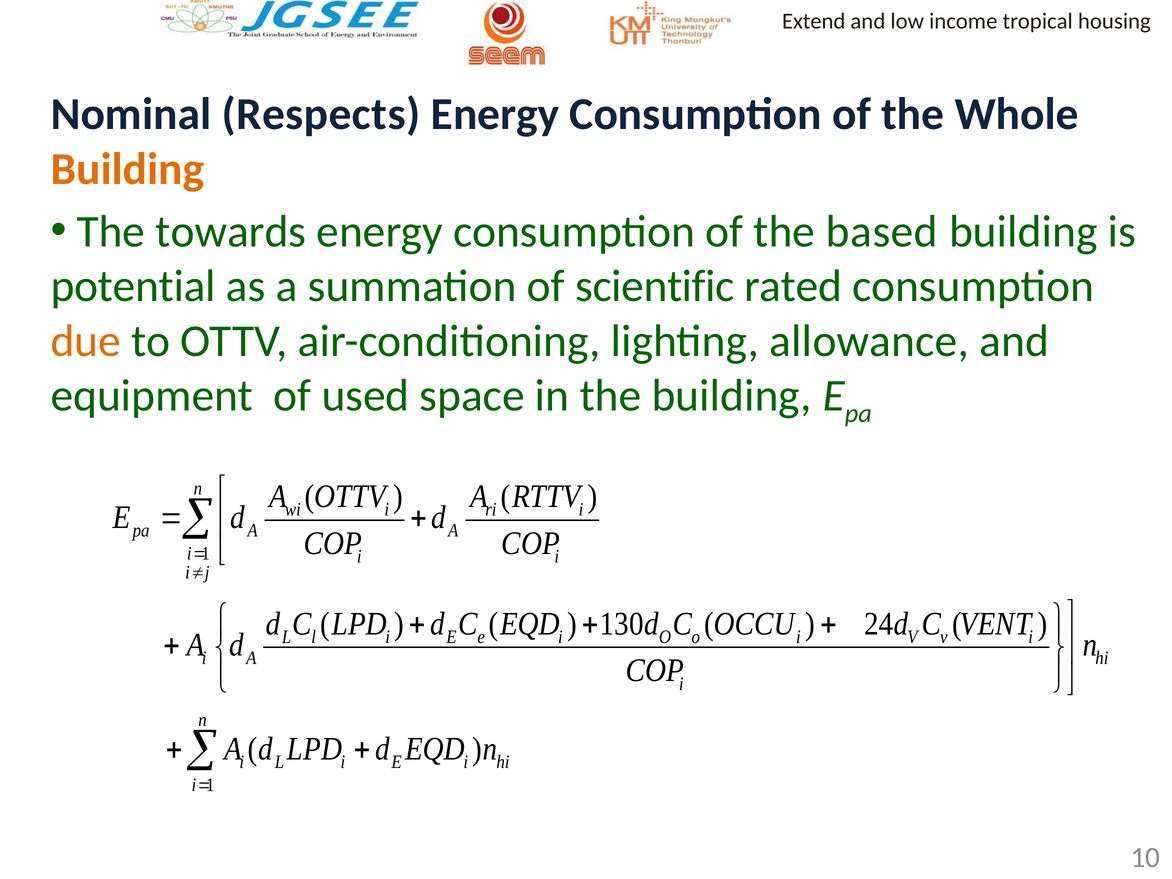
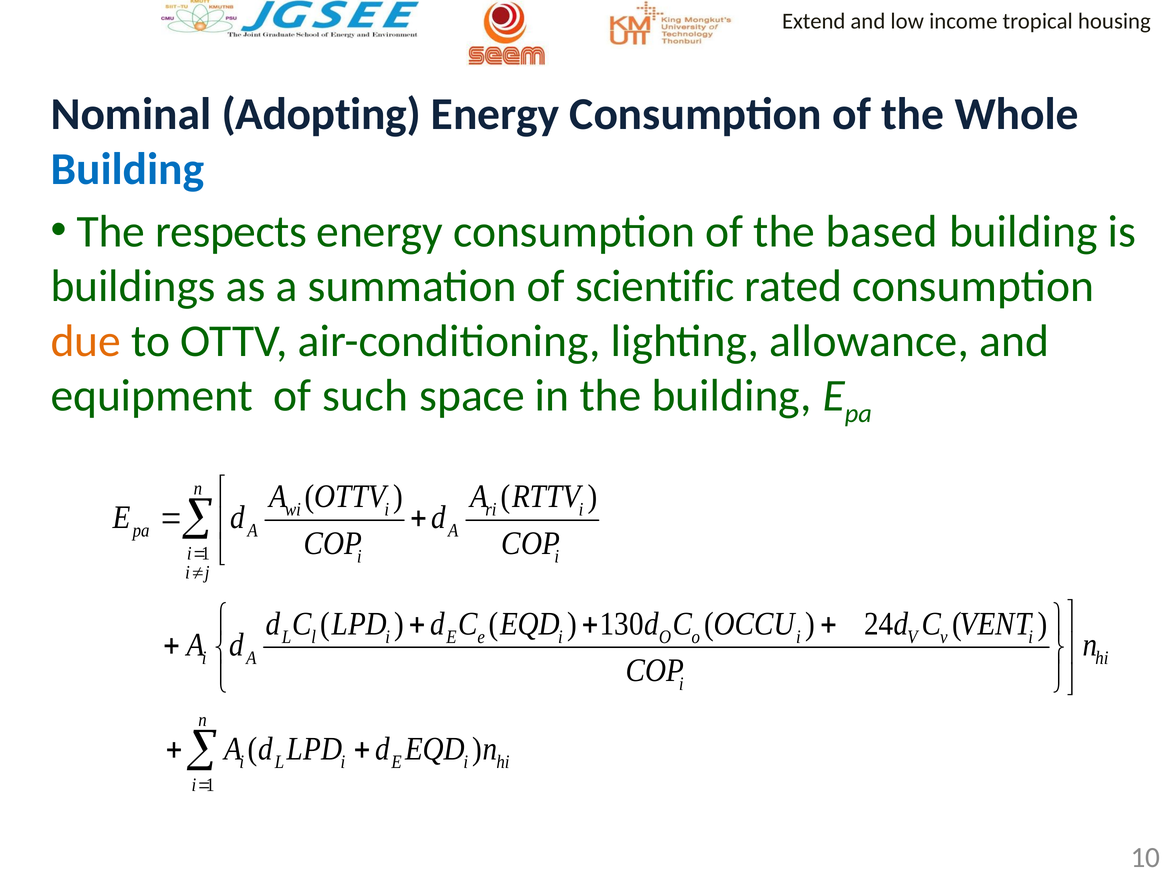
Respects: Respects -> Adopting
Building at (128, 169) colour: orange -> blue
towards: towards -> respects
potential: potential -> buildings
used: used -> such
